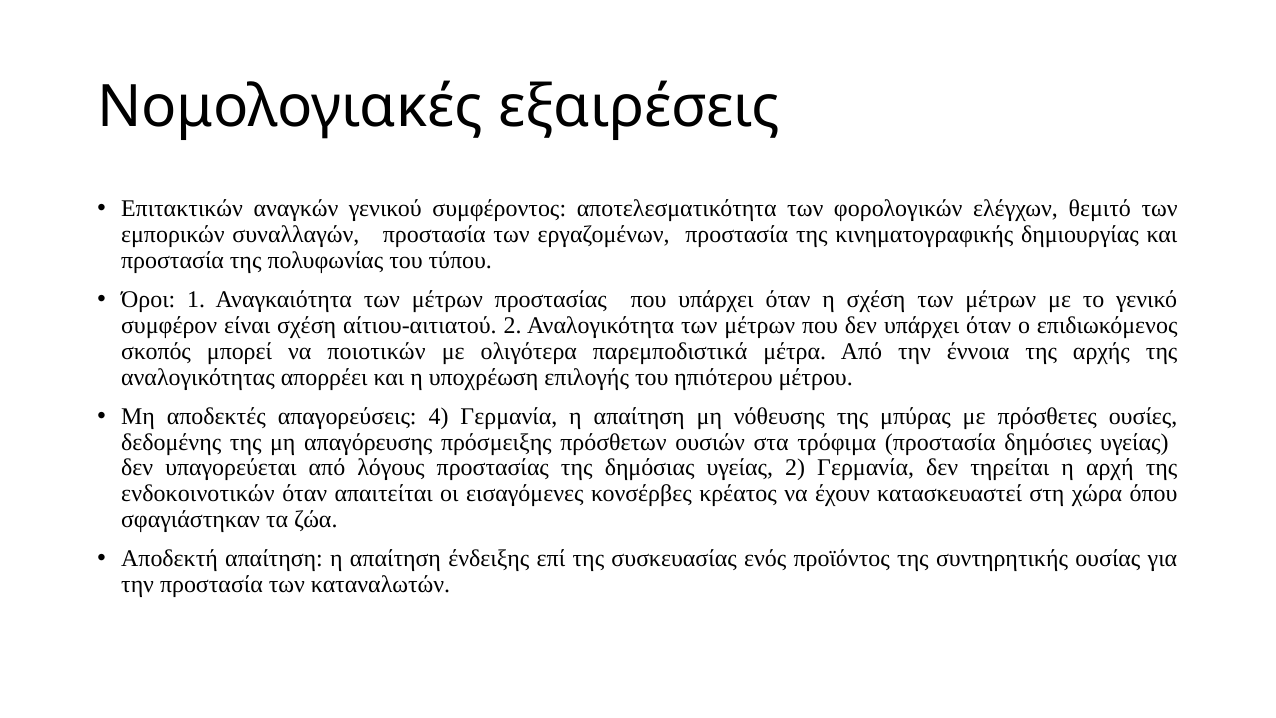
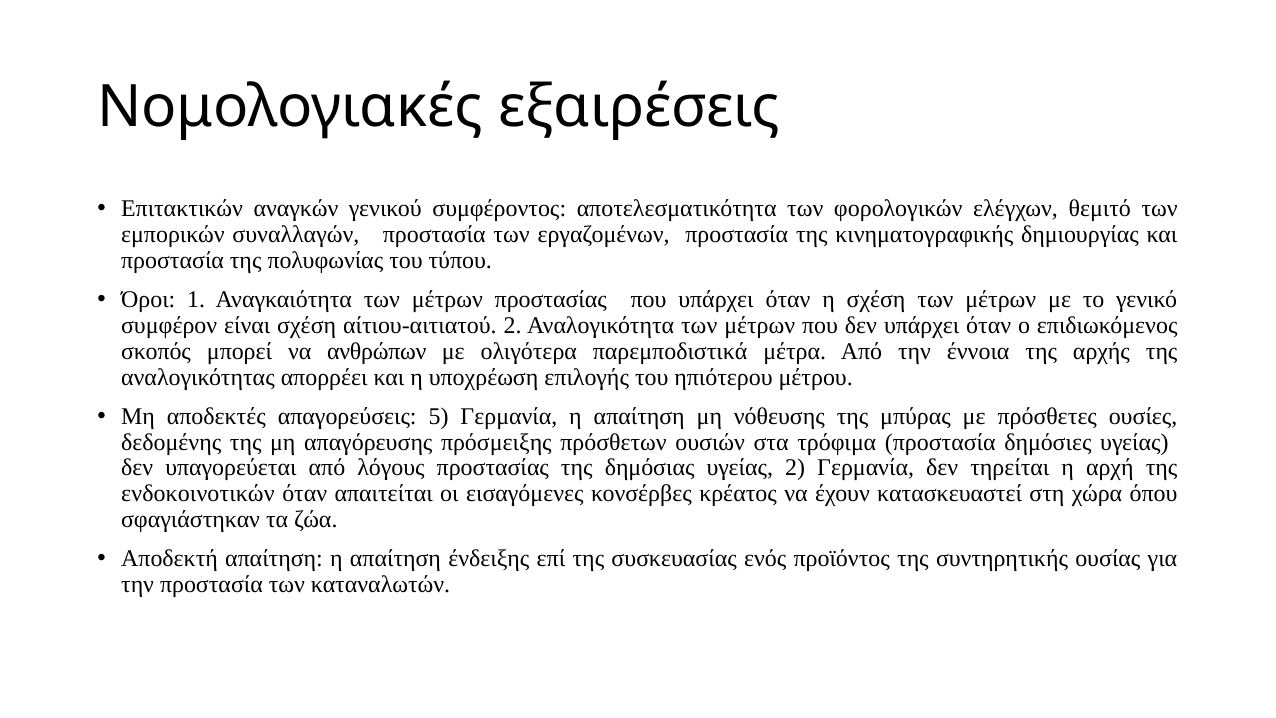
ποιοτικών: ποιοτικών -> ανθρώπων
4: 4 -> 5
